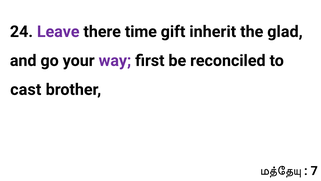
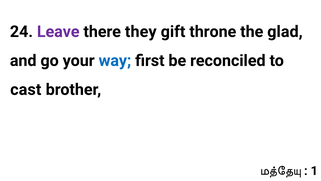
time: time -> they
inherit: inherit -> throne
way colour: purple -> blue
7: 7 -> 1
